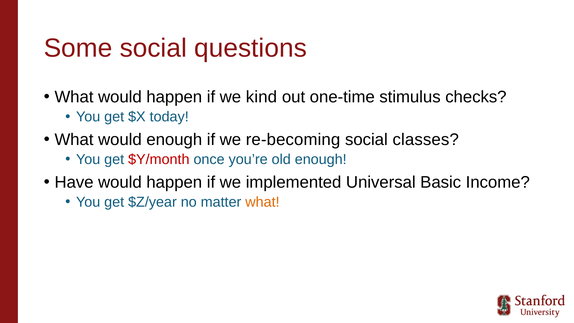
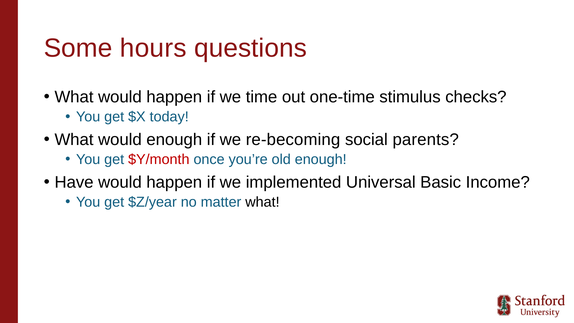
Some social: social -> hours
kind: kind -> time
classes: classes -> parents
what at (262, 202) colour: orange -> black
